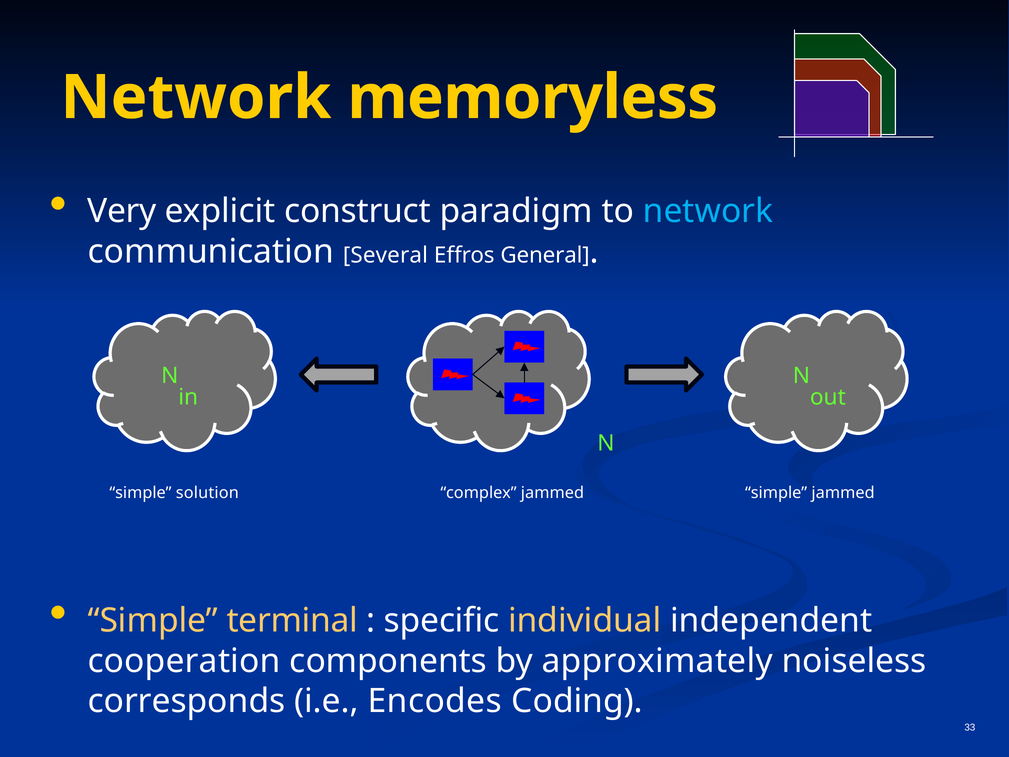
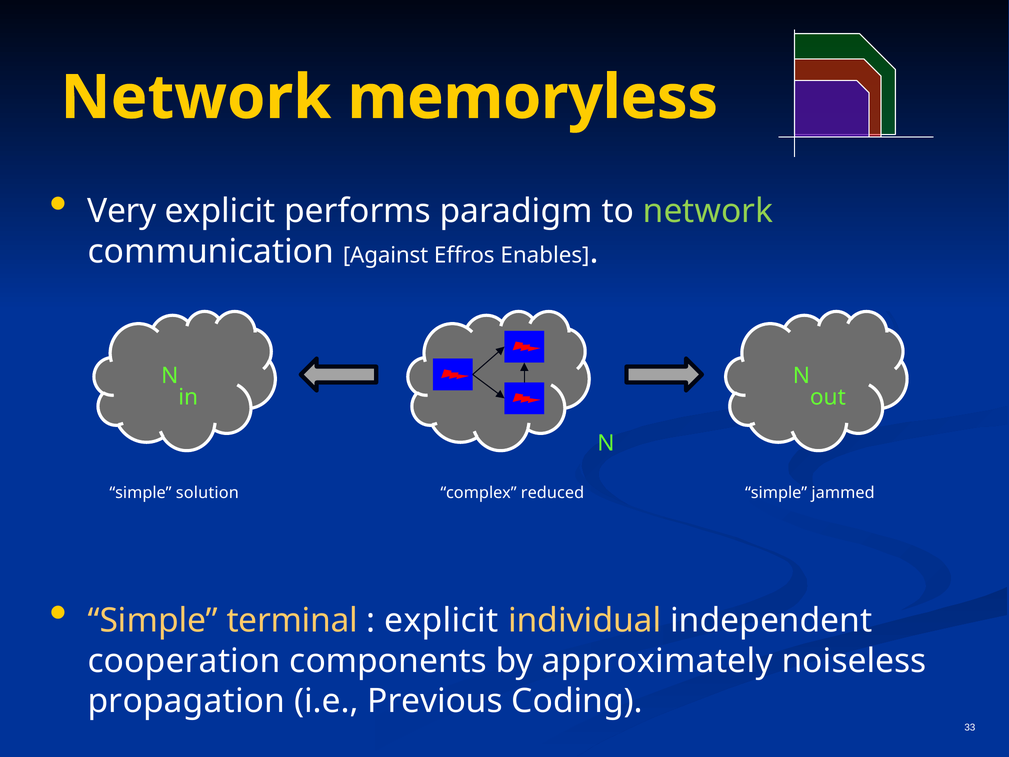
construct: construct -> performs
network at (708, 211) colour: light blue -> light green
Several: Several -> Against
General: General -> Enables
complex jammed: jammed -> reduced
specific at (442, 620): specific -> explicit
corresponds: corresponds -> propagation
Encodes: Encodes -> Previous
